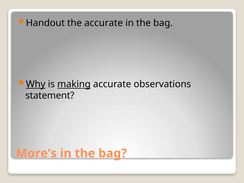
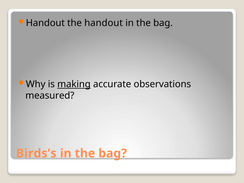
the accurate: accurate -> handout
Why underline: present -> none
statement: statement -> measured
More’s: More’s -> Birds’s
